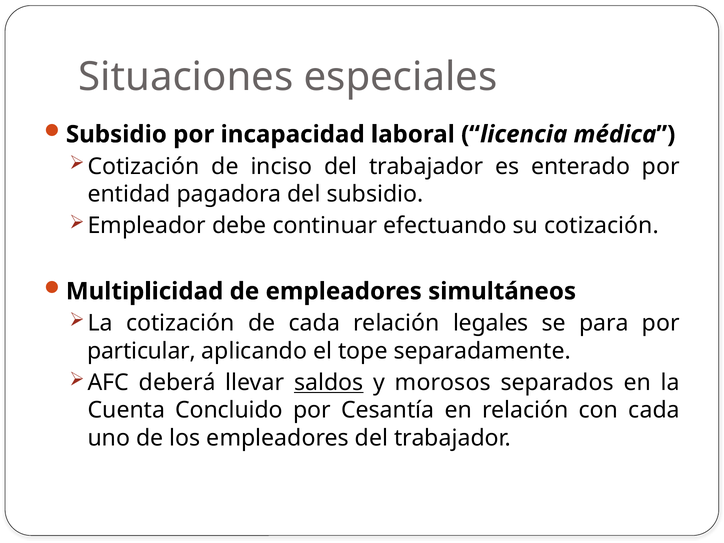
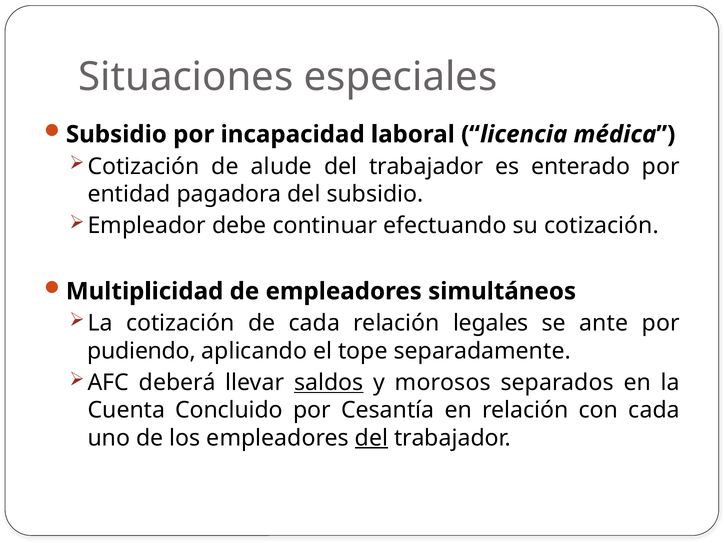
inciso: inciso -> alude
para: para -> ante
particular: particular -> pudiendo
del at (371, 438) underline: none -> present
